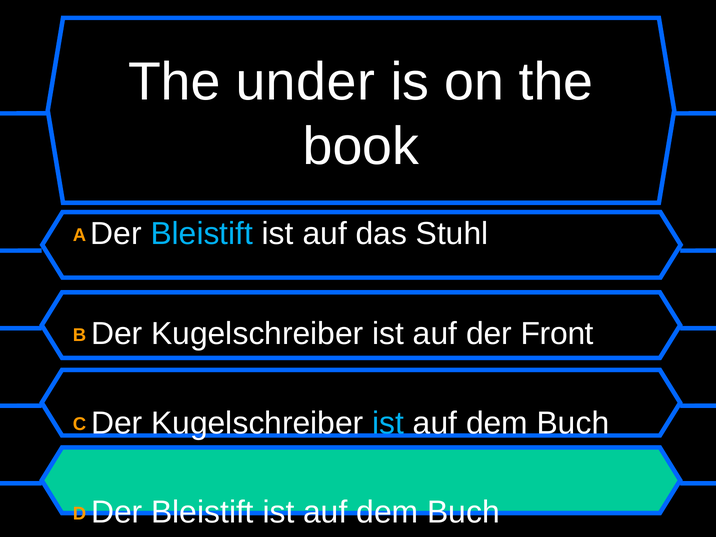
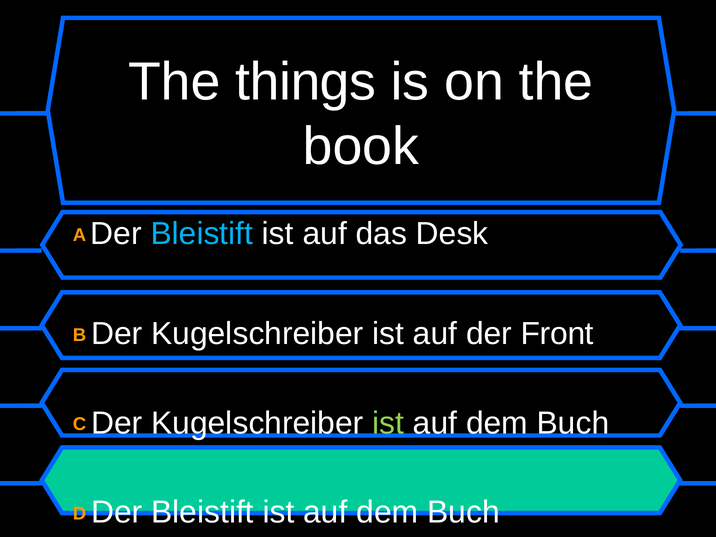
under: under -> things
Stuhl: Stuhl -> Desk
ist at (388, 423) colour: light blue -> light green
